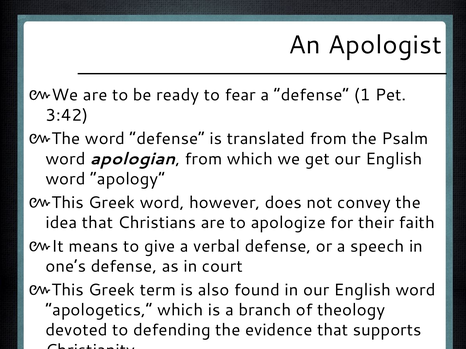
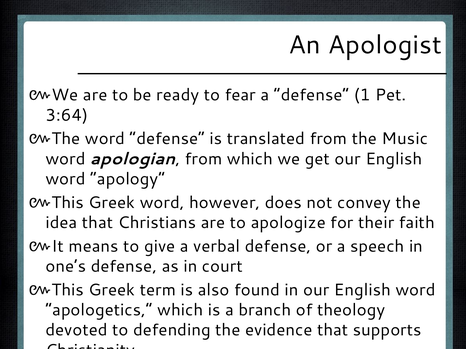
3:42: 3:42 -> 3:64
Psalm: Psalm -> Music
